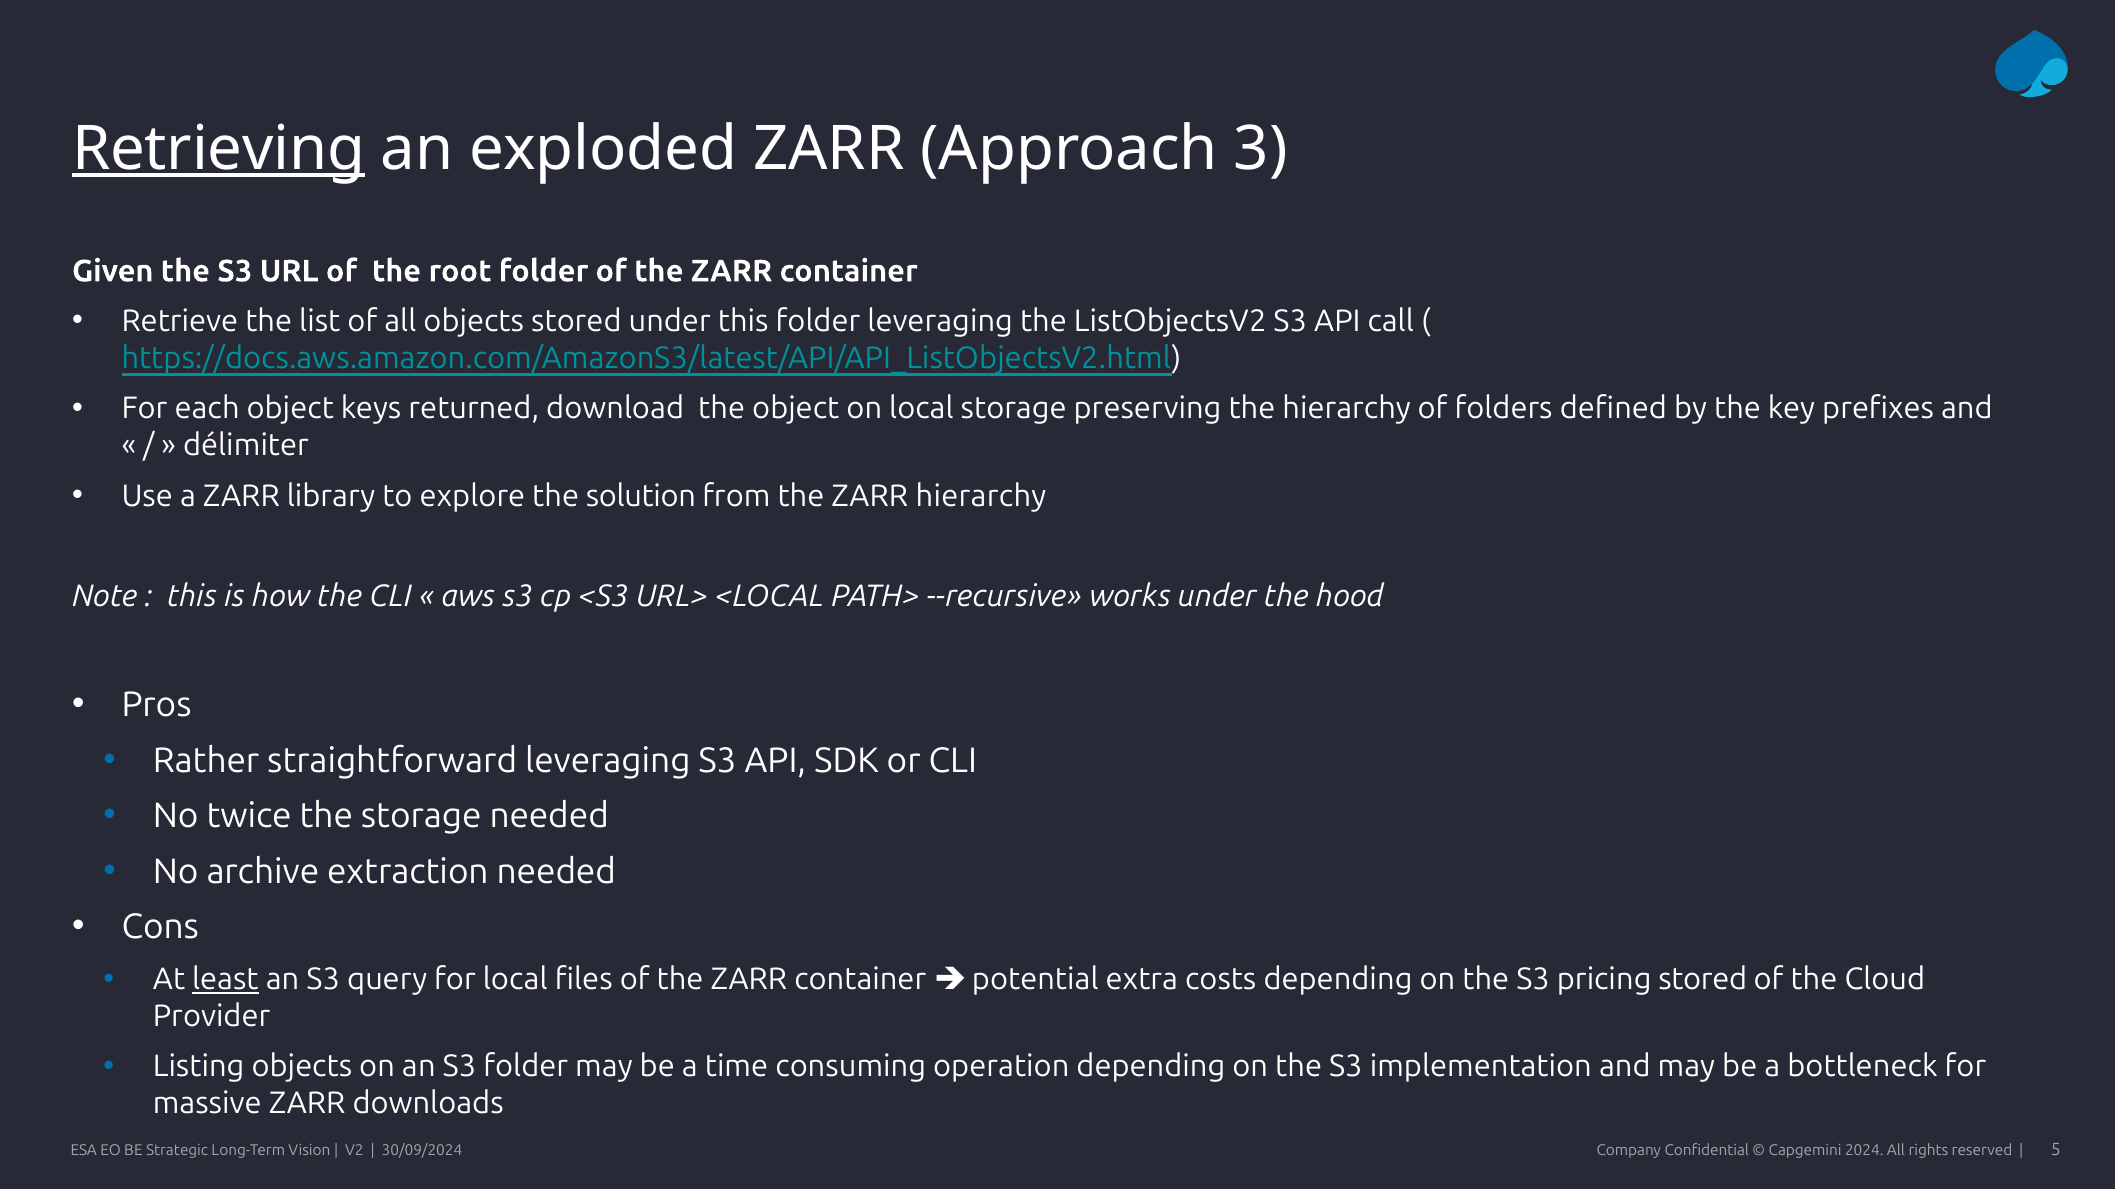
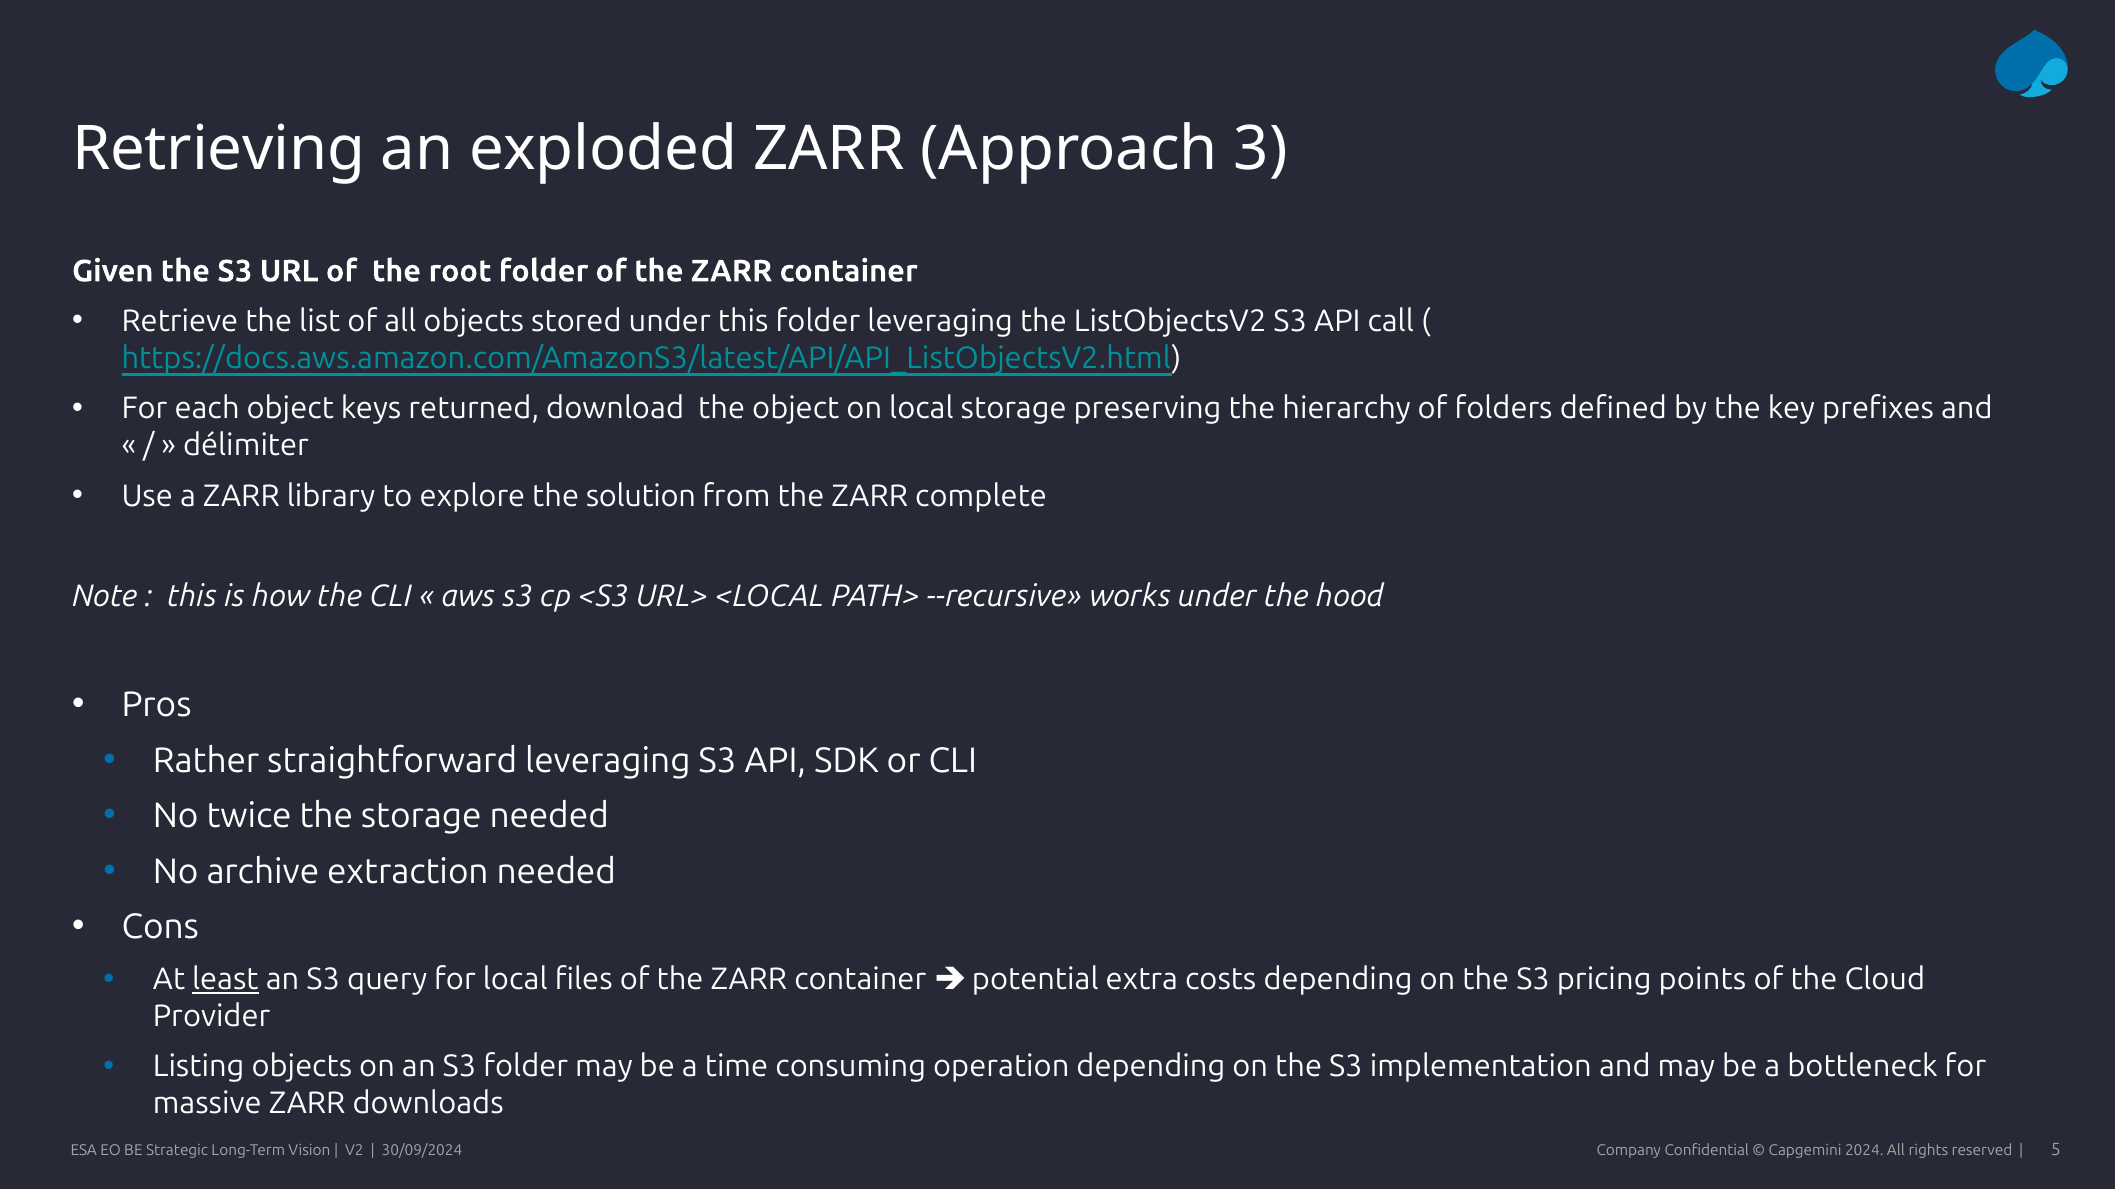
Retrieving underline: present -> none
ZARR hierarchy: hierarchy -> complete
pricing stored: stored -> points
